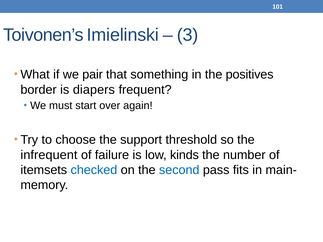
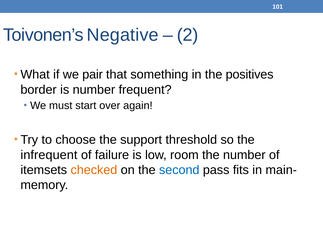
Imielinski: Imielinski -> Negative
3: 3 -> 2
is diapers: diapers -> number
kinds: kinds -> room
checked colour: blue -> orange
